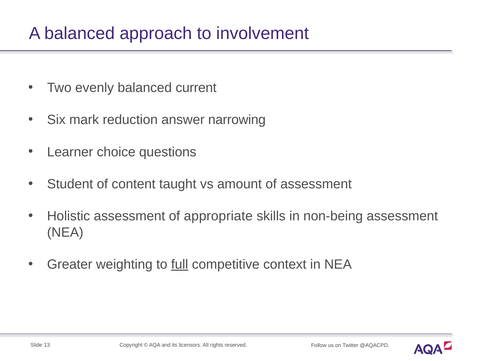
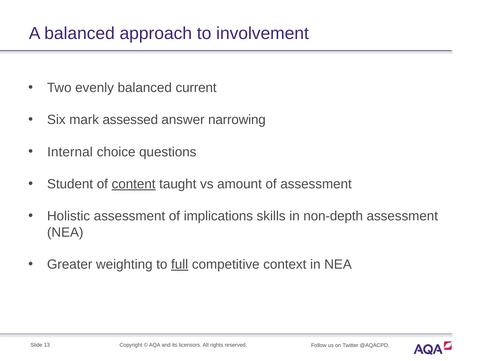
reduction: reduction -> assessed
Learner: Learner -> Internal
content underline: none -> present
appropriate: appropriate -> implications
non-being: non-being -> non-depth
